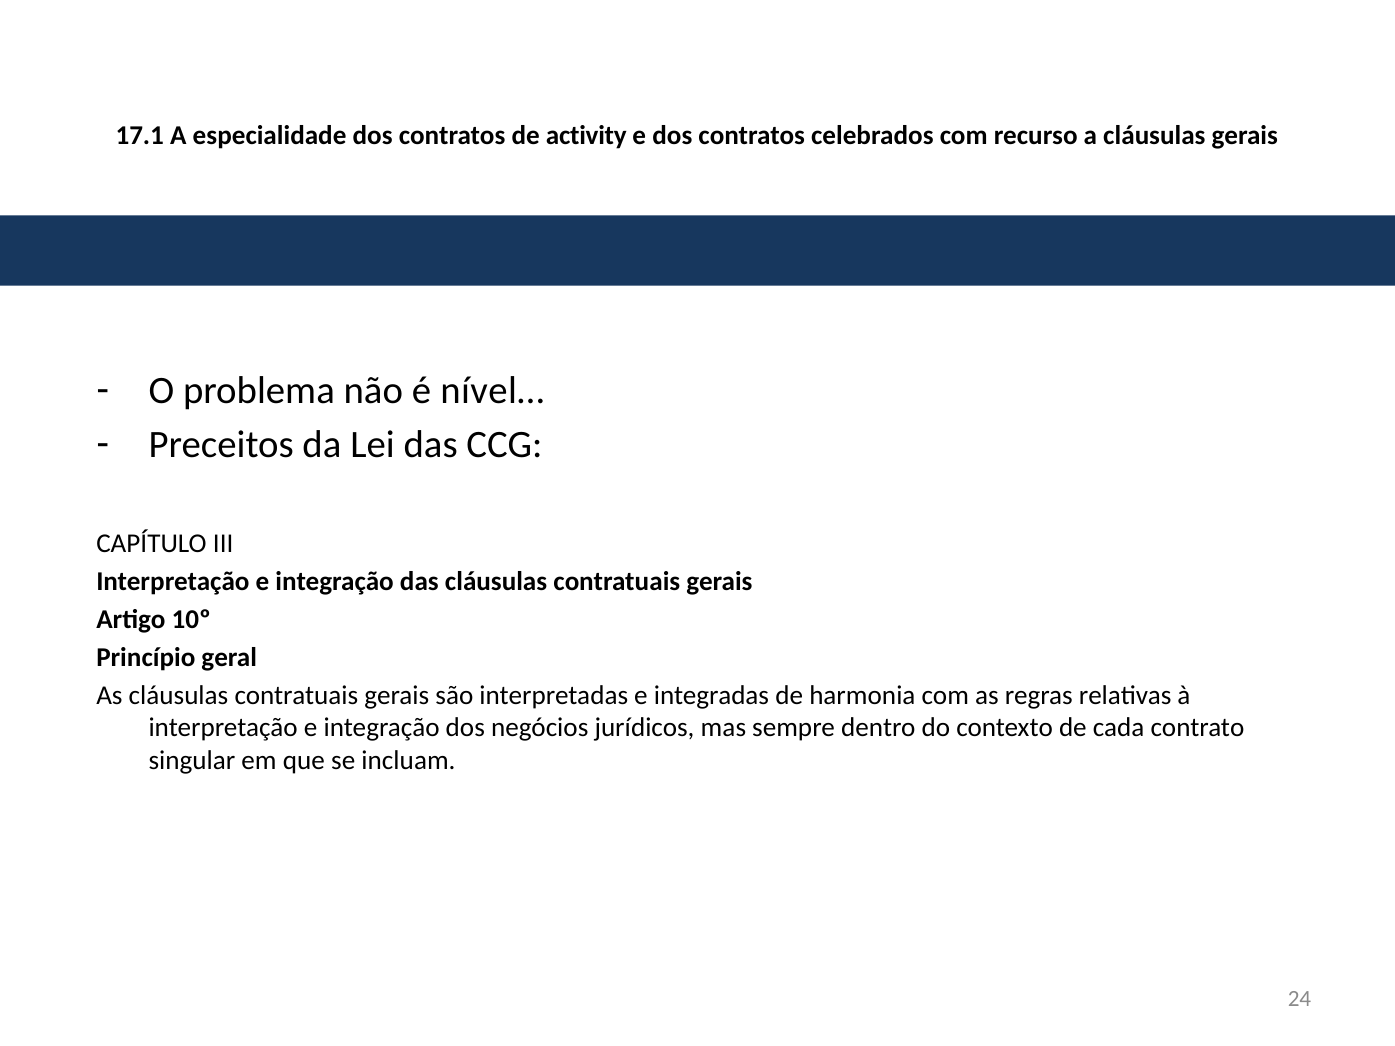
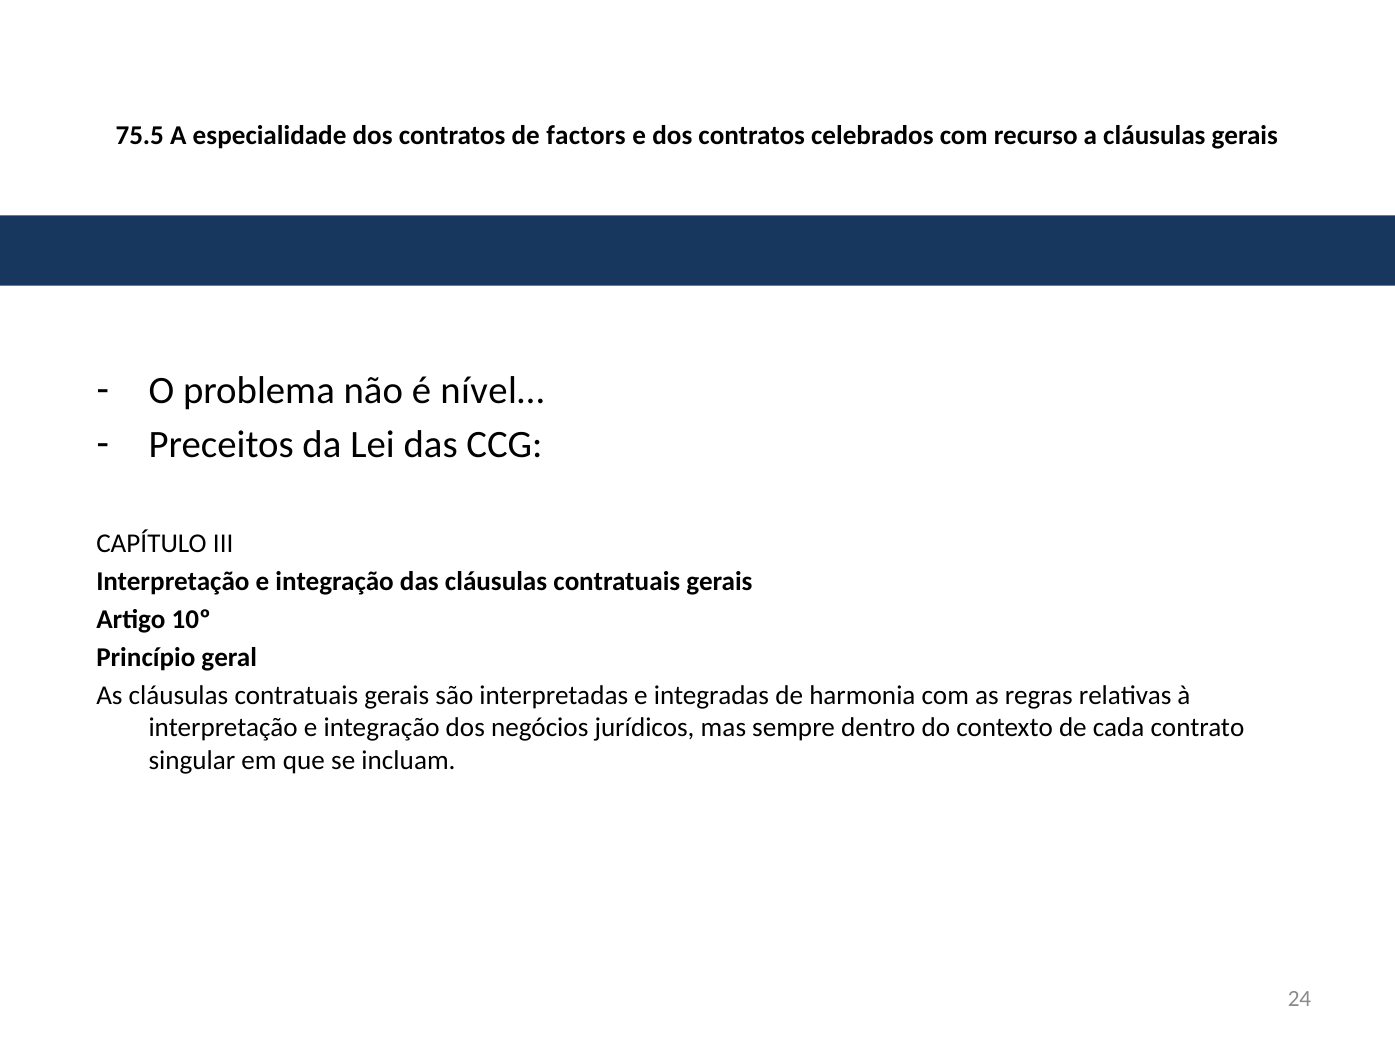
17.1: 17.1 -> 75.5
activity: activity -> factors
